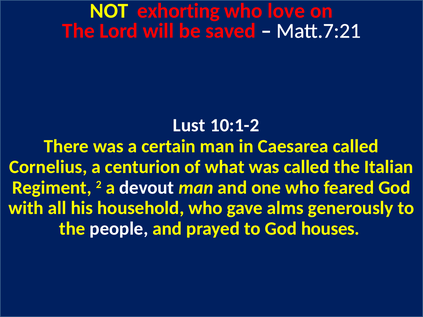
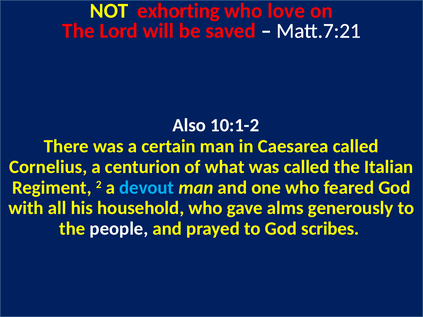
Lust: Lust -> Also
devout colour: white -> light blue
houses: houses -> scribes
